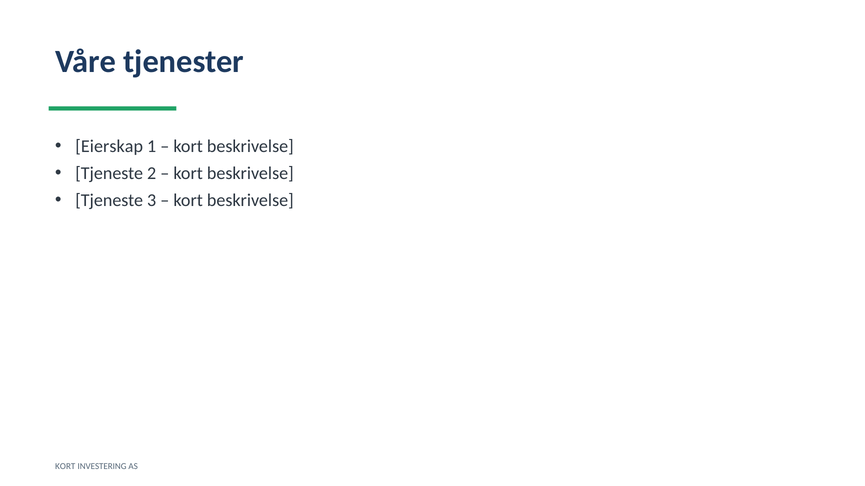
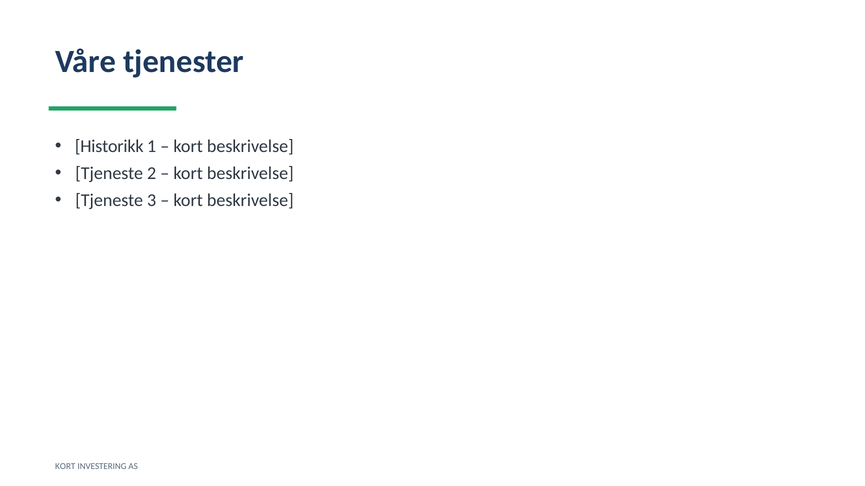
Eierskap: Eierskap -> Historikk
